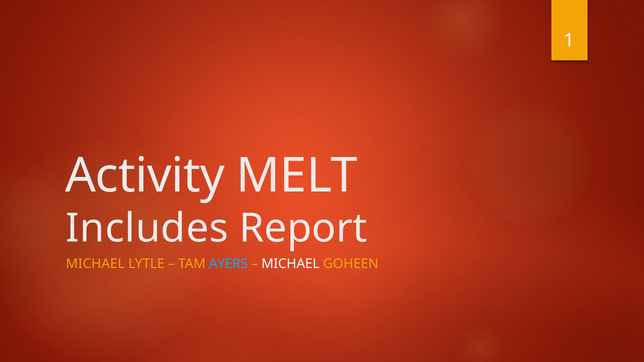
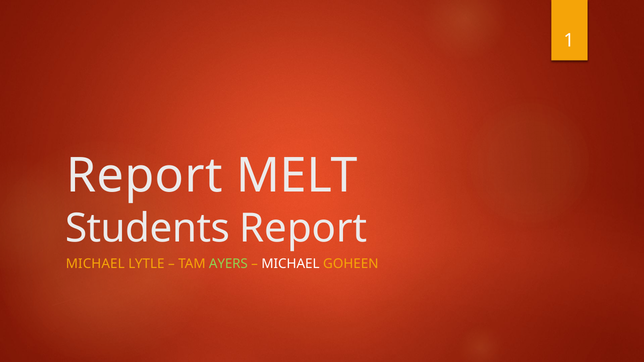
Activity at (145, 176): Activity -> Report
Includes: Includes -> Students
AYERS colour: light blue -> light green
